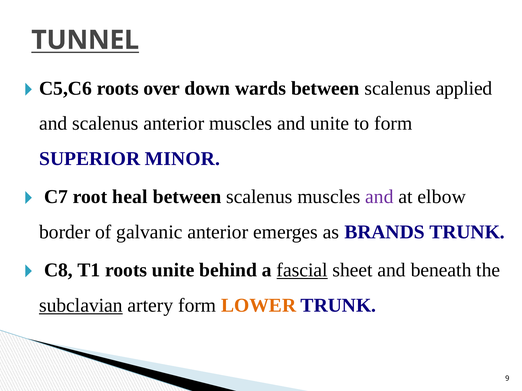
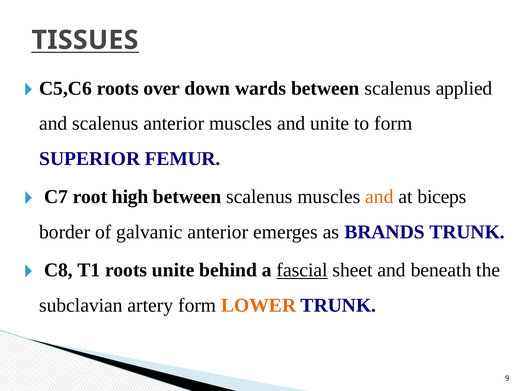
TUNNEL: TUNNEL -> TISSUES
MINOR: MINOR -> FEMUR
heal: heal -> high
and at (379, 197) colour: purple -> orange
elbow: elbow -> biceps
subclavian underline: present -> none
